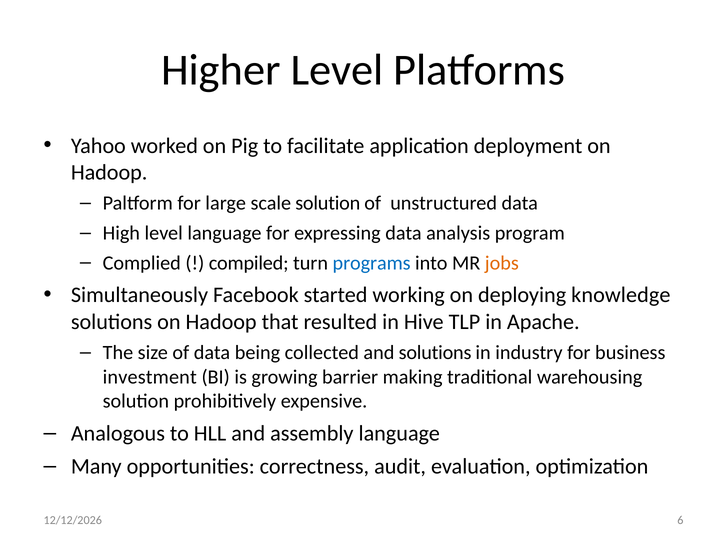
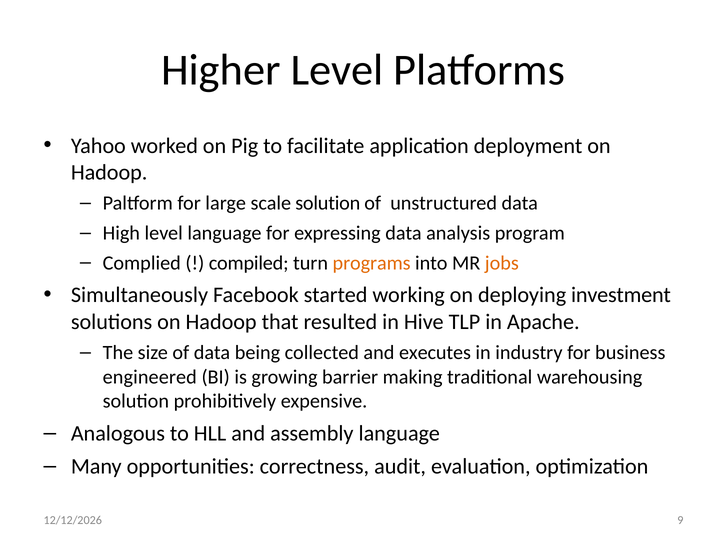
programs colour: blue -> orange
knowledge: knowledge -> investment
and solutions: solutions -> executes
investment: investment -> engineered
6: 6 -> 9
